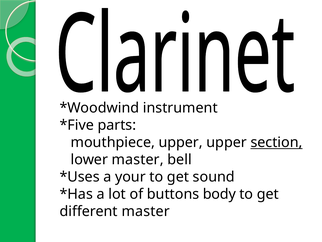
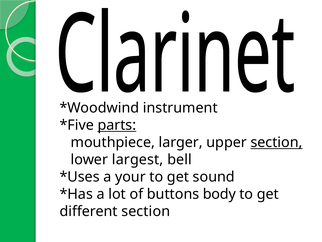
parts underline: none -> present
mouthpiece upper: upper -> larger
lower master: master -> largest
different master: master -> section
